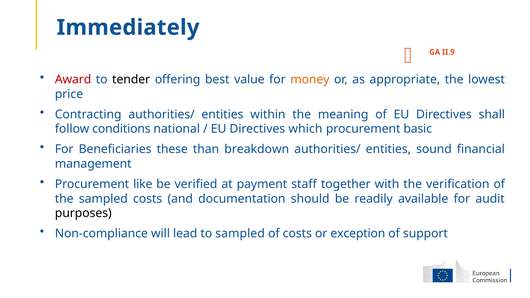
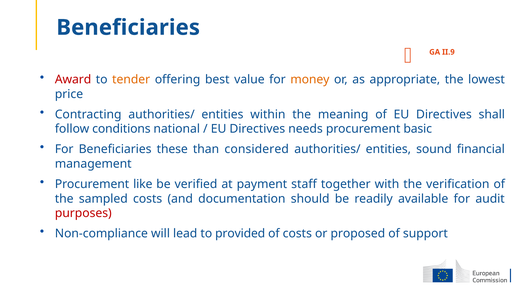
Immediately at (128, 28): Immediately -> Beneficiaries
tender colour: black -> orange
which: which -> needs
breakdown: breakdown -> considered
purposes colour: black -> red
to sampled: sampled -> provided
exception: exception -> proposed
